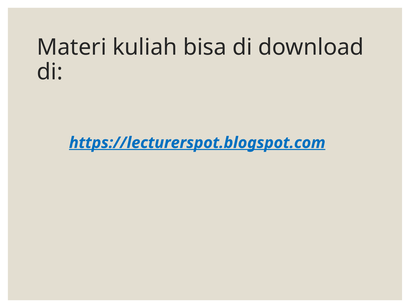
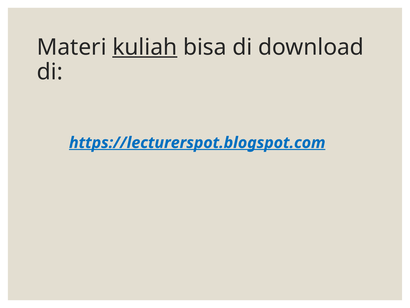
kuliah underline: none -> present
